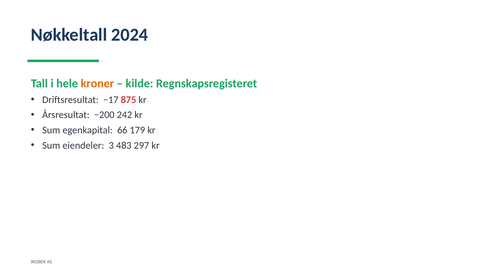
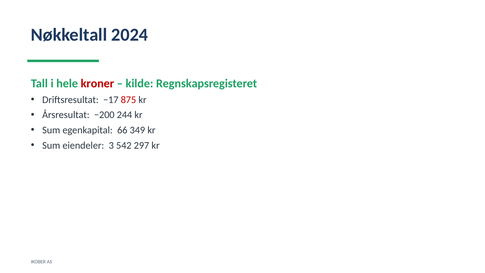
kroner colour: orange -> red
242: 242 -> 244
179: 179 -> 349
483: 483 -> 542
